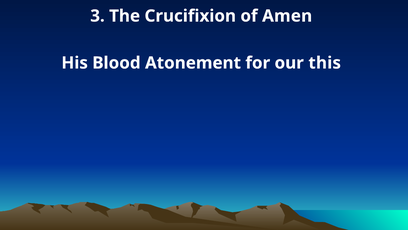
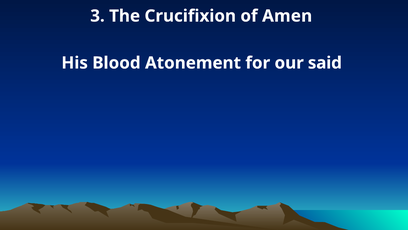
this: this -> said
